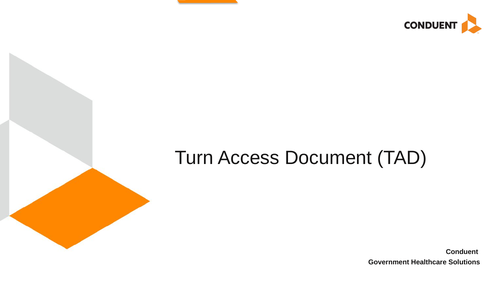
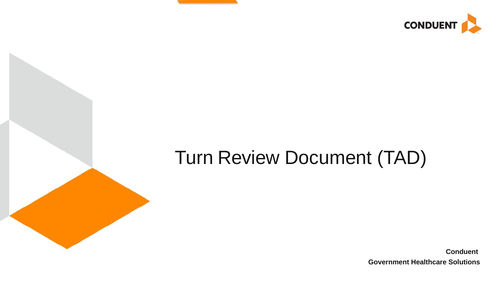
Access: Access -> Review
